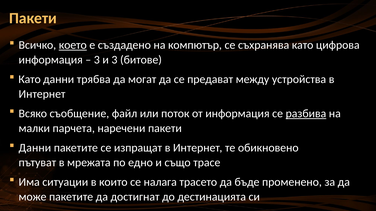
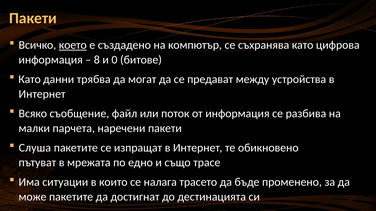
3 at (97, 60): 3 -> 8
и 3: 3 -> 0
разбива underline: present -> none
Данни at (35, 148): Данни -> Слуша
